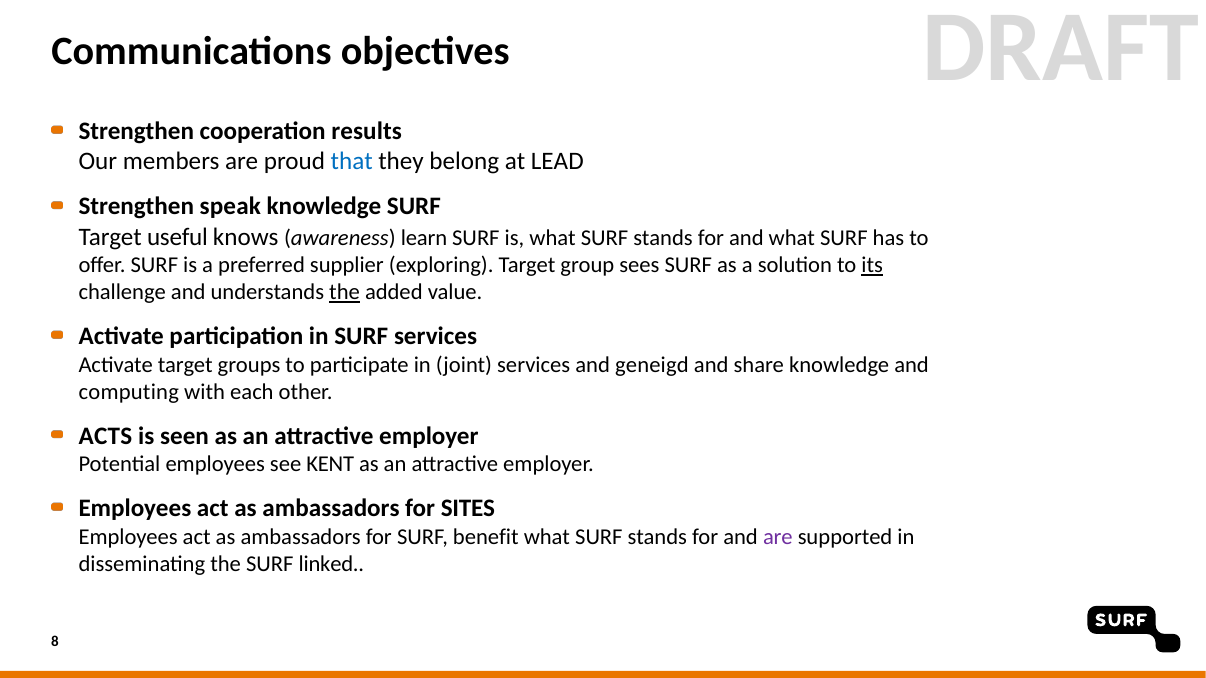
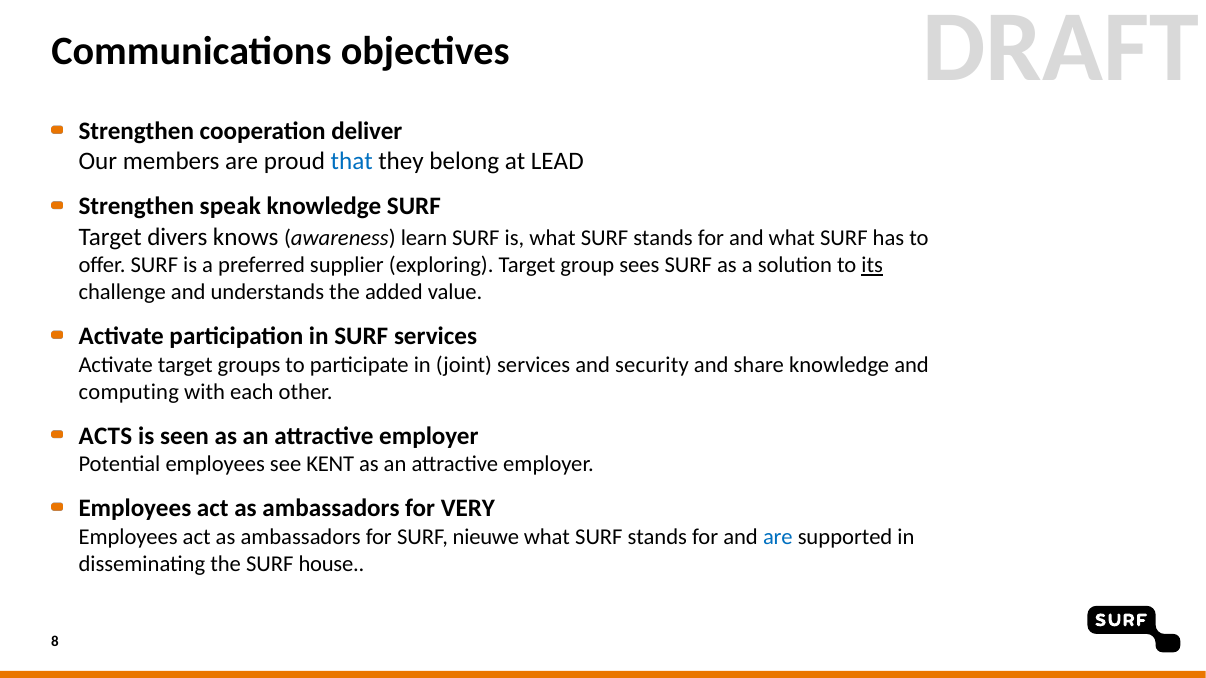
results: results -> deliver
useful: useful -> divers
the at (345, 293) underline: present -> none
geneigd: geneigd -> security
SITES: SITES -> VERY
benefit: benefit -> nieuwe
are at (778, 537) colour: purple -> blue
linked: linked -> house
